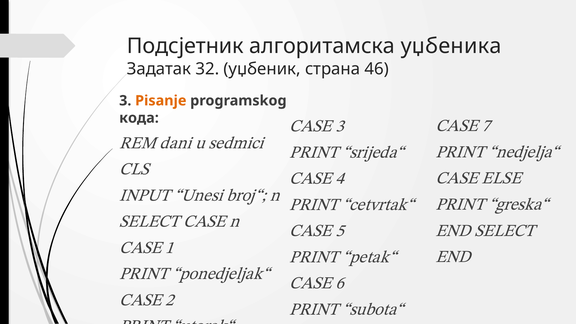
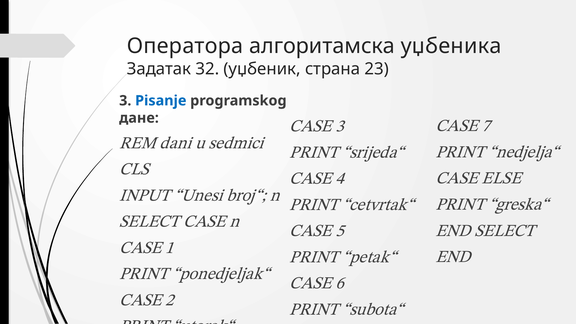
Подсјетник: Подсјетник -> Оператора
46: 46 -> 23
Pisanje colour: orange -> blue
кода: кода -> дане
